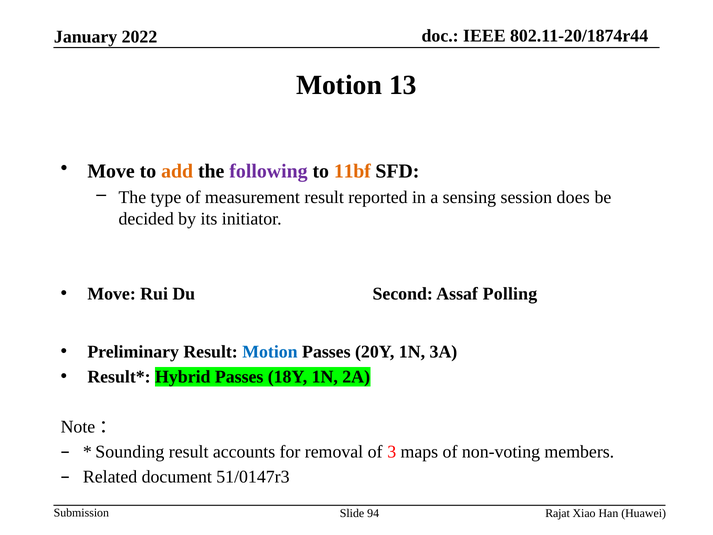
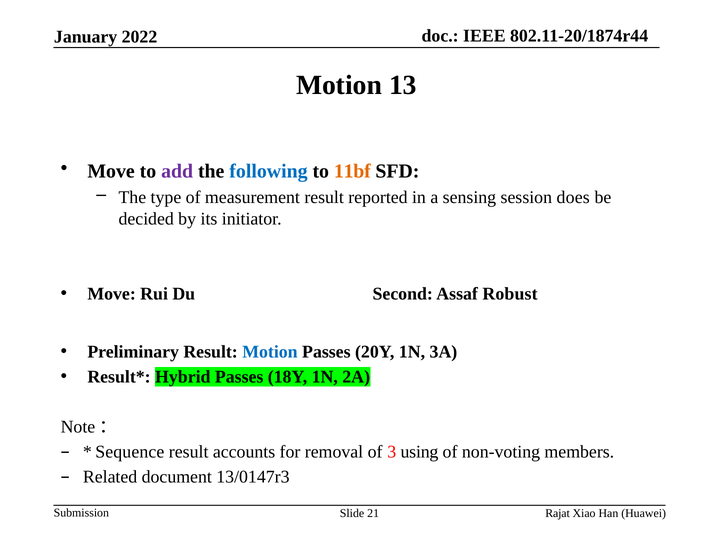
add colour: orange -> purple
following colour: purple -> blue
Polling: Polling -> Robust
Sounding: Sounding -> Sequence
maps: maps -> using
51/0147r3: 51/0147r3 -> 13/0147r3
94: 94 -> 21
